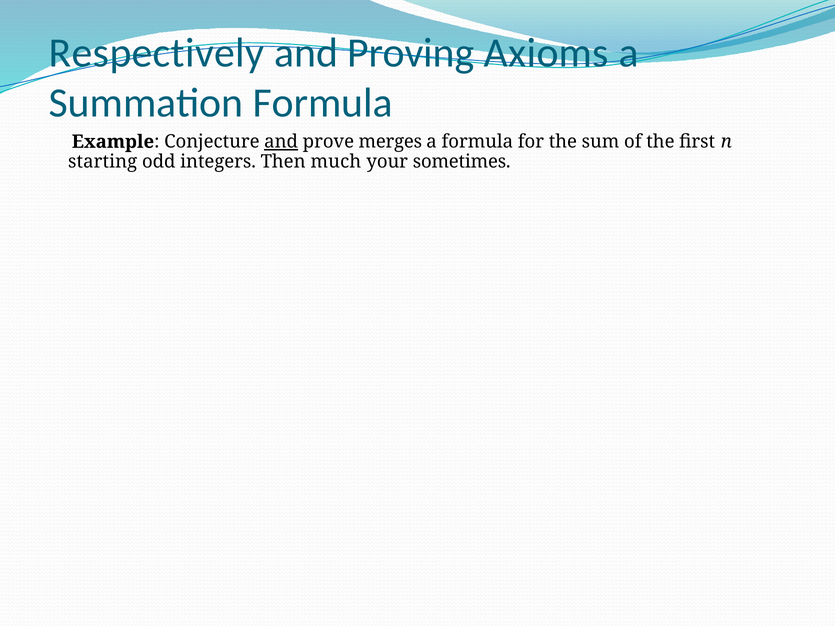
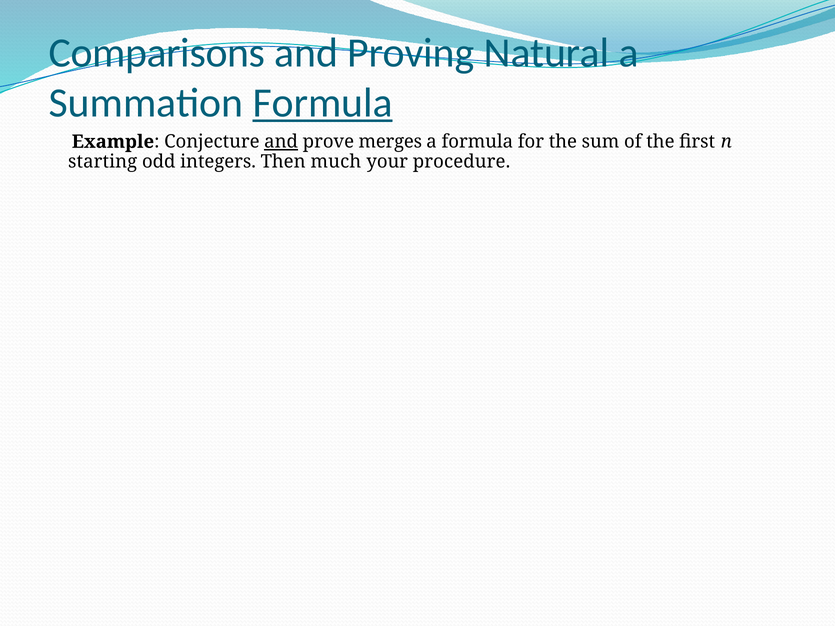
Respectively: Respectively -> Comparisons
Axioms: Axioms -> Natural
Formula at (323, 103) underline: none -> present
sometimes: sometimes -> procedure
